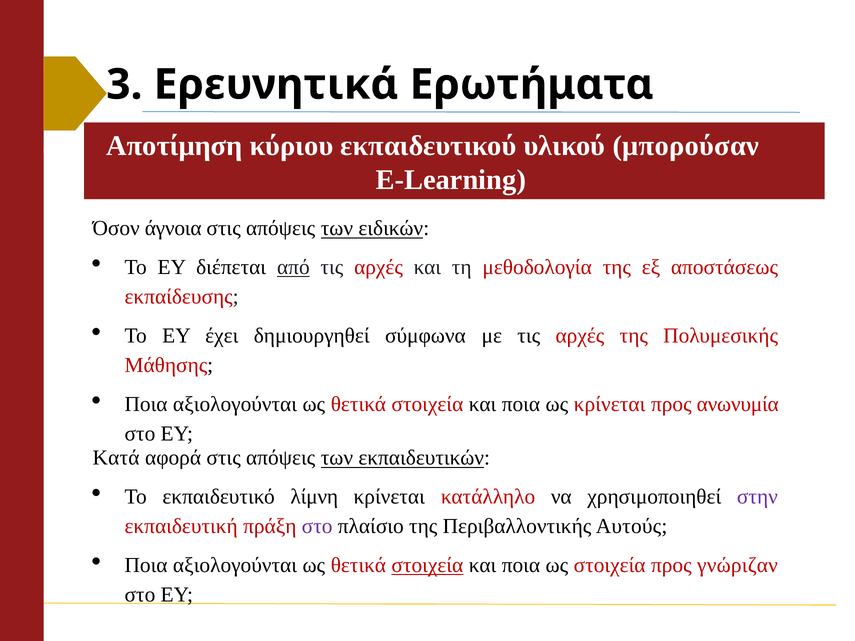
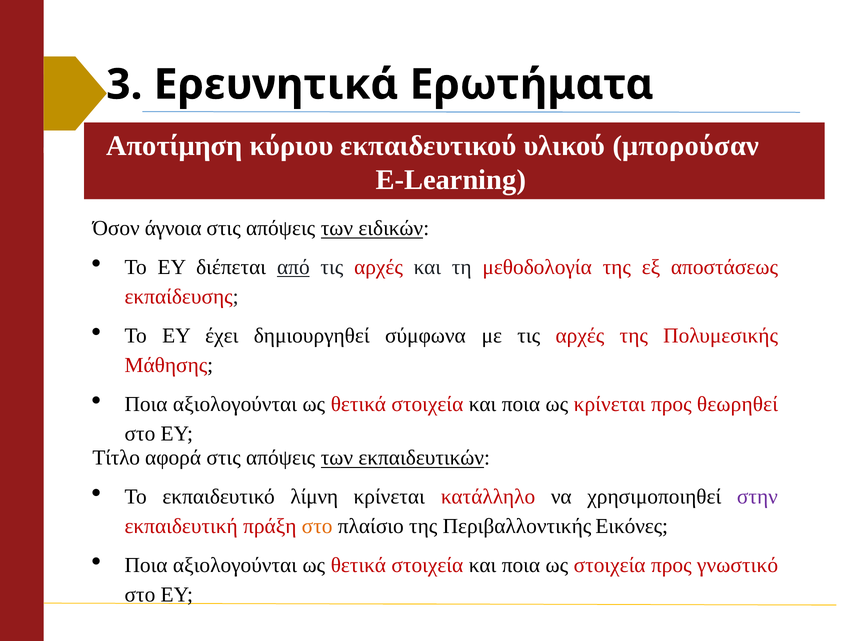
ανωνυμία: ανωνυμία -> θεωρηθεί
Κατά: Κατά -> Τίτλο
στο at (317, 527) colour: purple -> orange
Αυτούς: Αυτούς -> Εικόνες
στοιχεία at (427, 566) underline: present -> none
γνώριζαν: γνώριζαν -> γνωστικό
